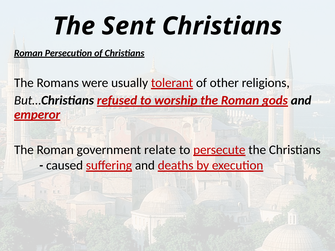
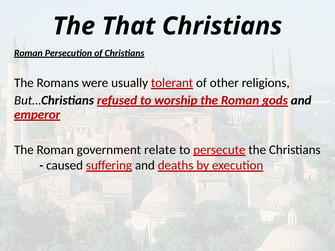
Sent: Sent -> That
